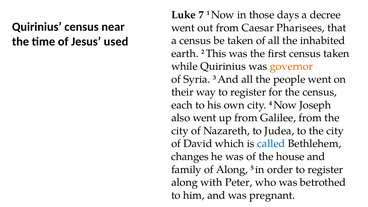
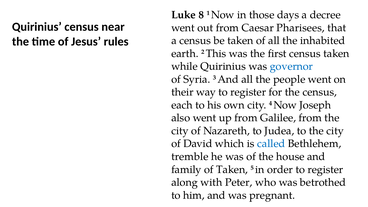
7: 7 -> 8
used: used -> rules
governor colour: orange -> blue
changes: changes -> tremble
of Along: Along -> Taken
